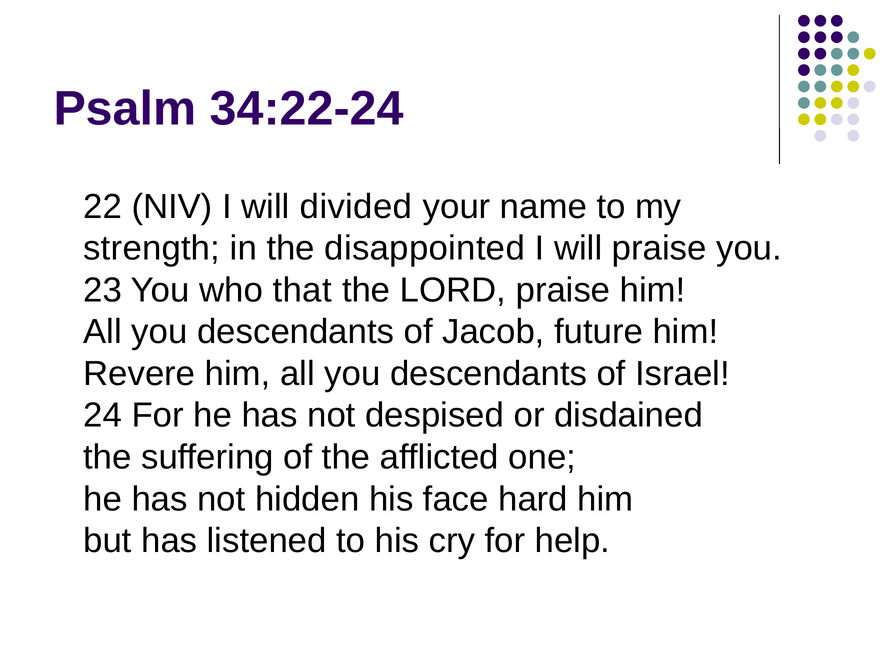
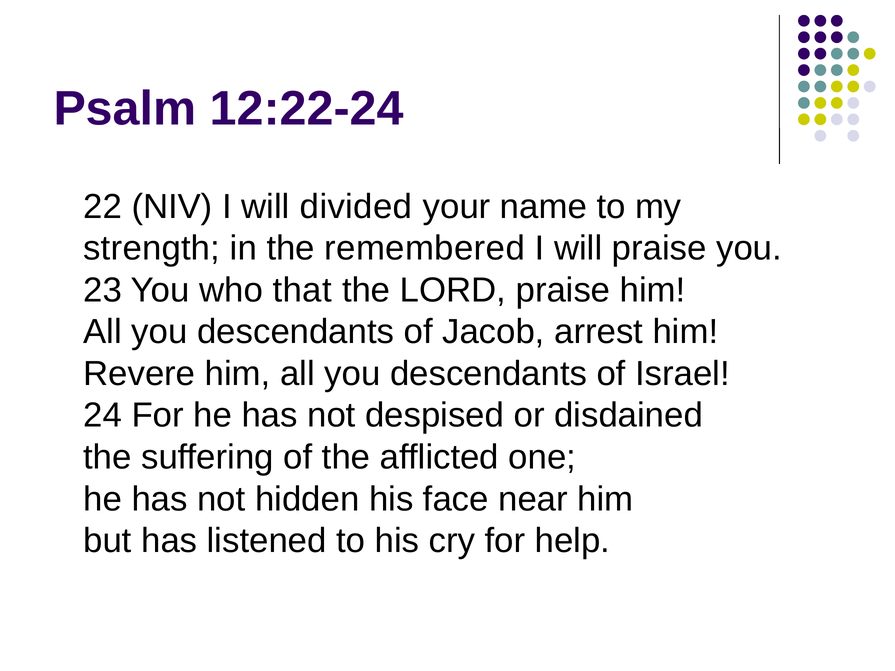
34:22-24: 34:22-24 -> 12:22-24
disappointed: disappointed -> remembered
future: future -> arrest
hard: hard -> near
